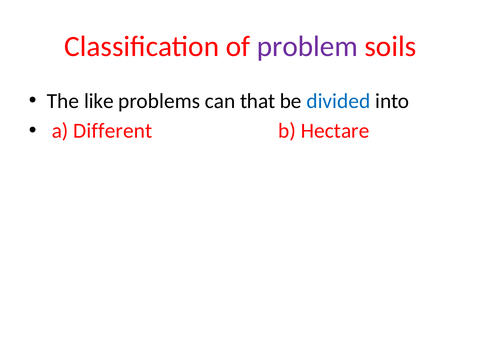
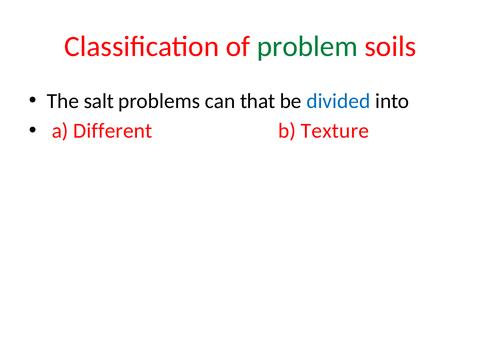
problem colour: purple -> green
like: like -> salt
Hectare: Hectare -> Texture
